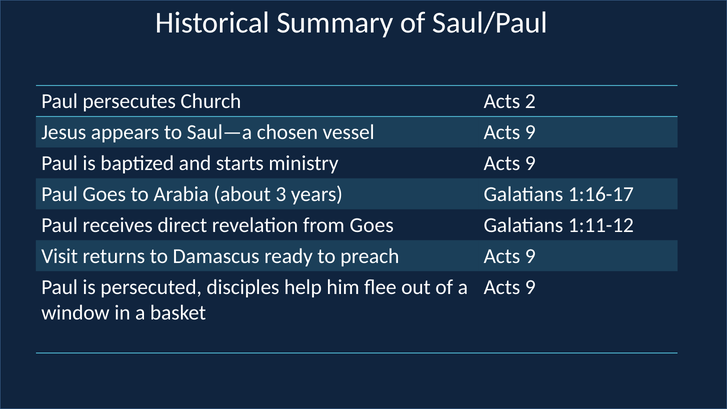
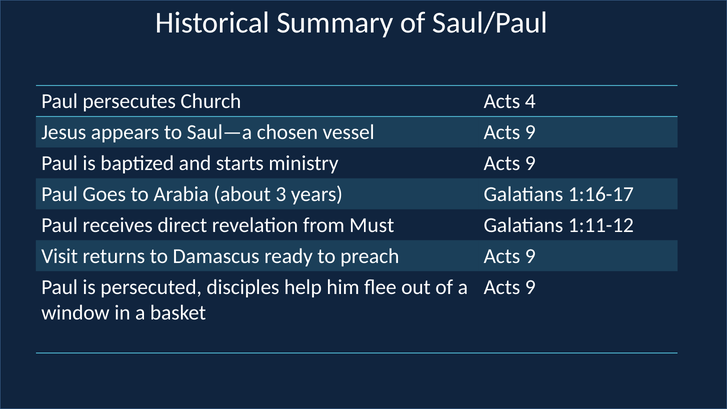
2: 2 -> 4
from Goes: Goes -> Must
